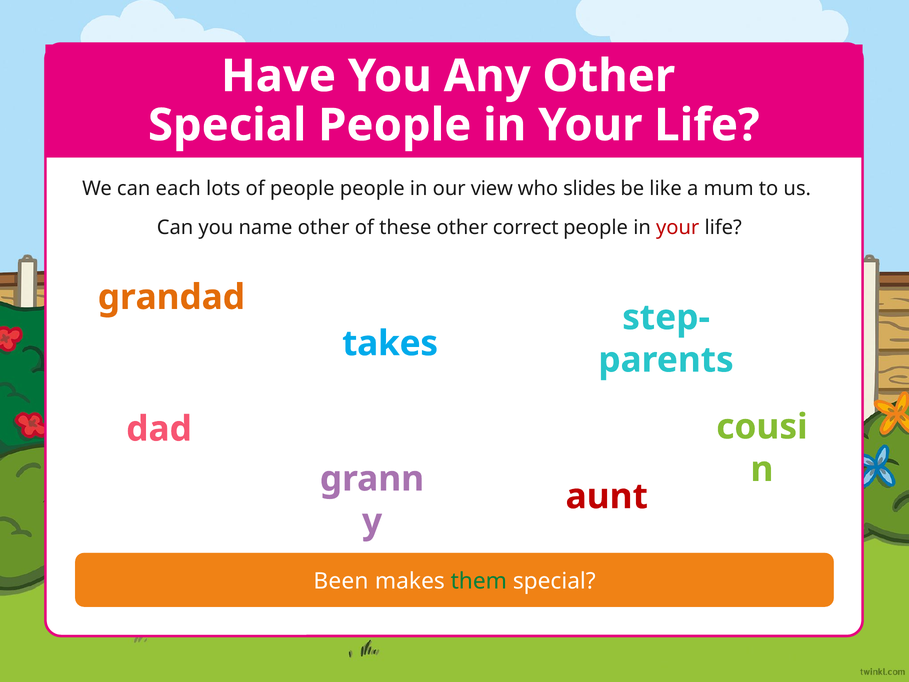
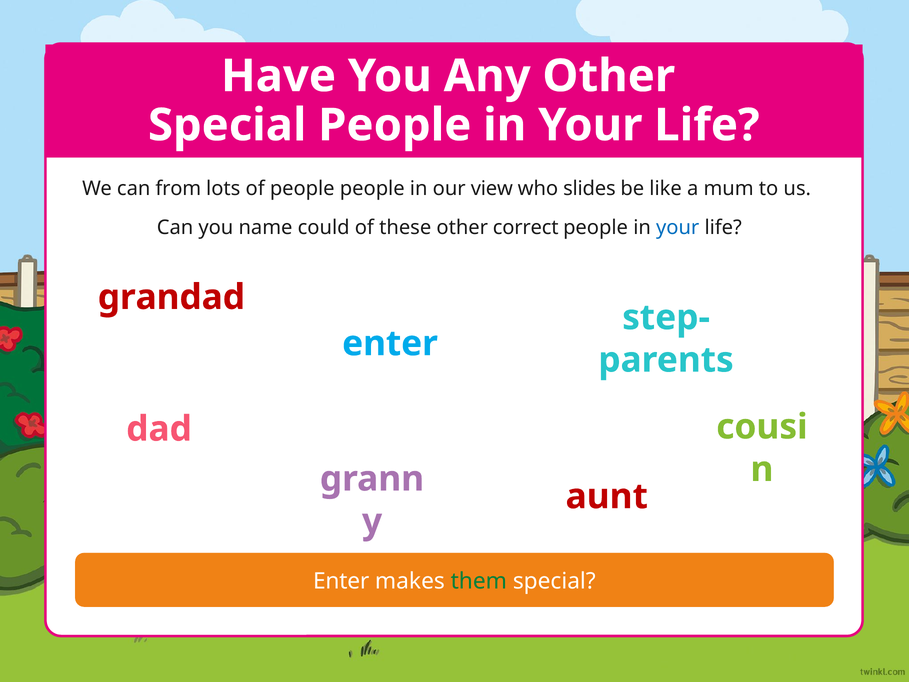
each: each -> from
name other: other -> could
your at (678, 228) colour: red -> blue
grandad colour: orange -> red
takes at (390, 343): takes -> enter
Been at (341, 581): Been -> Enter
